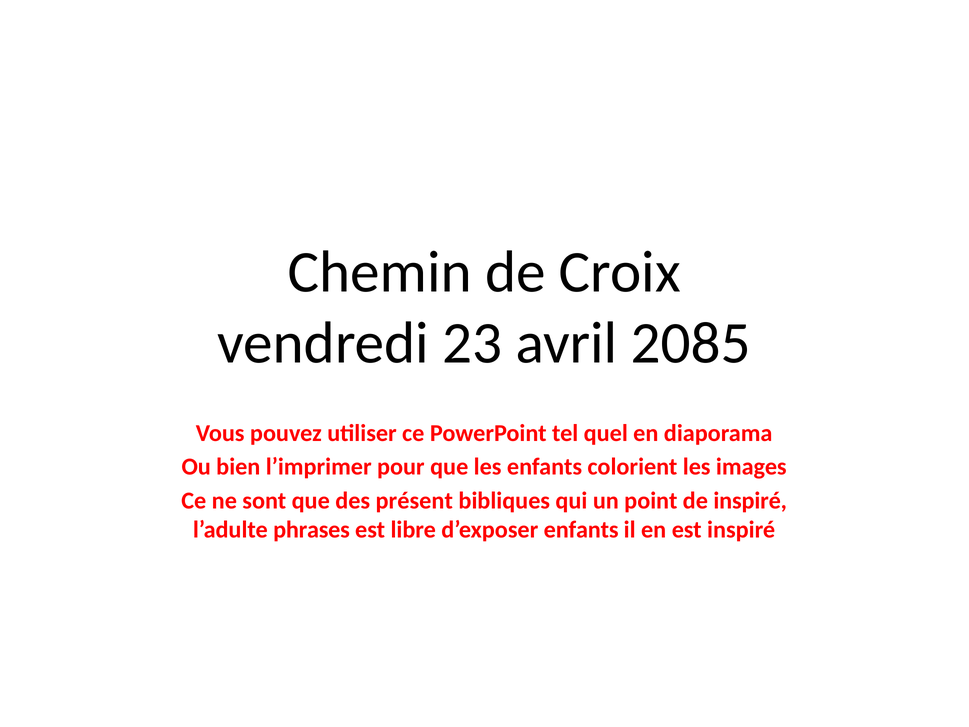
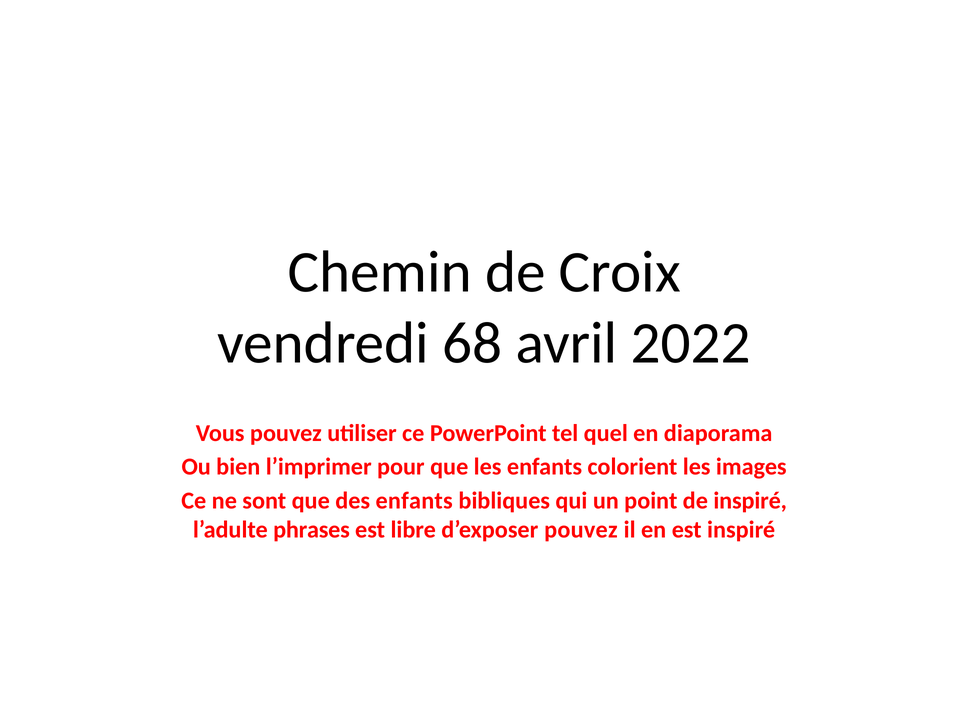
23: 23 -> 68
2085: 2085 -> 2022
des présent: présent -> enfants
d’exposer enfants: enfants -> pouvez
